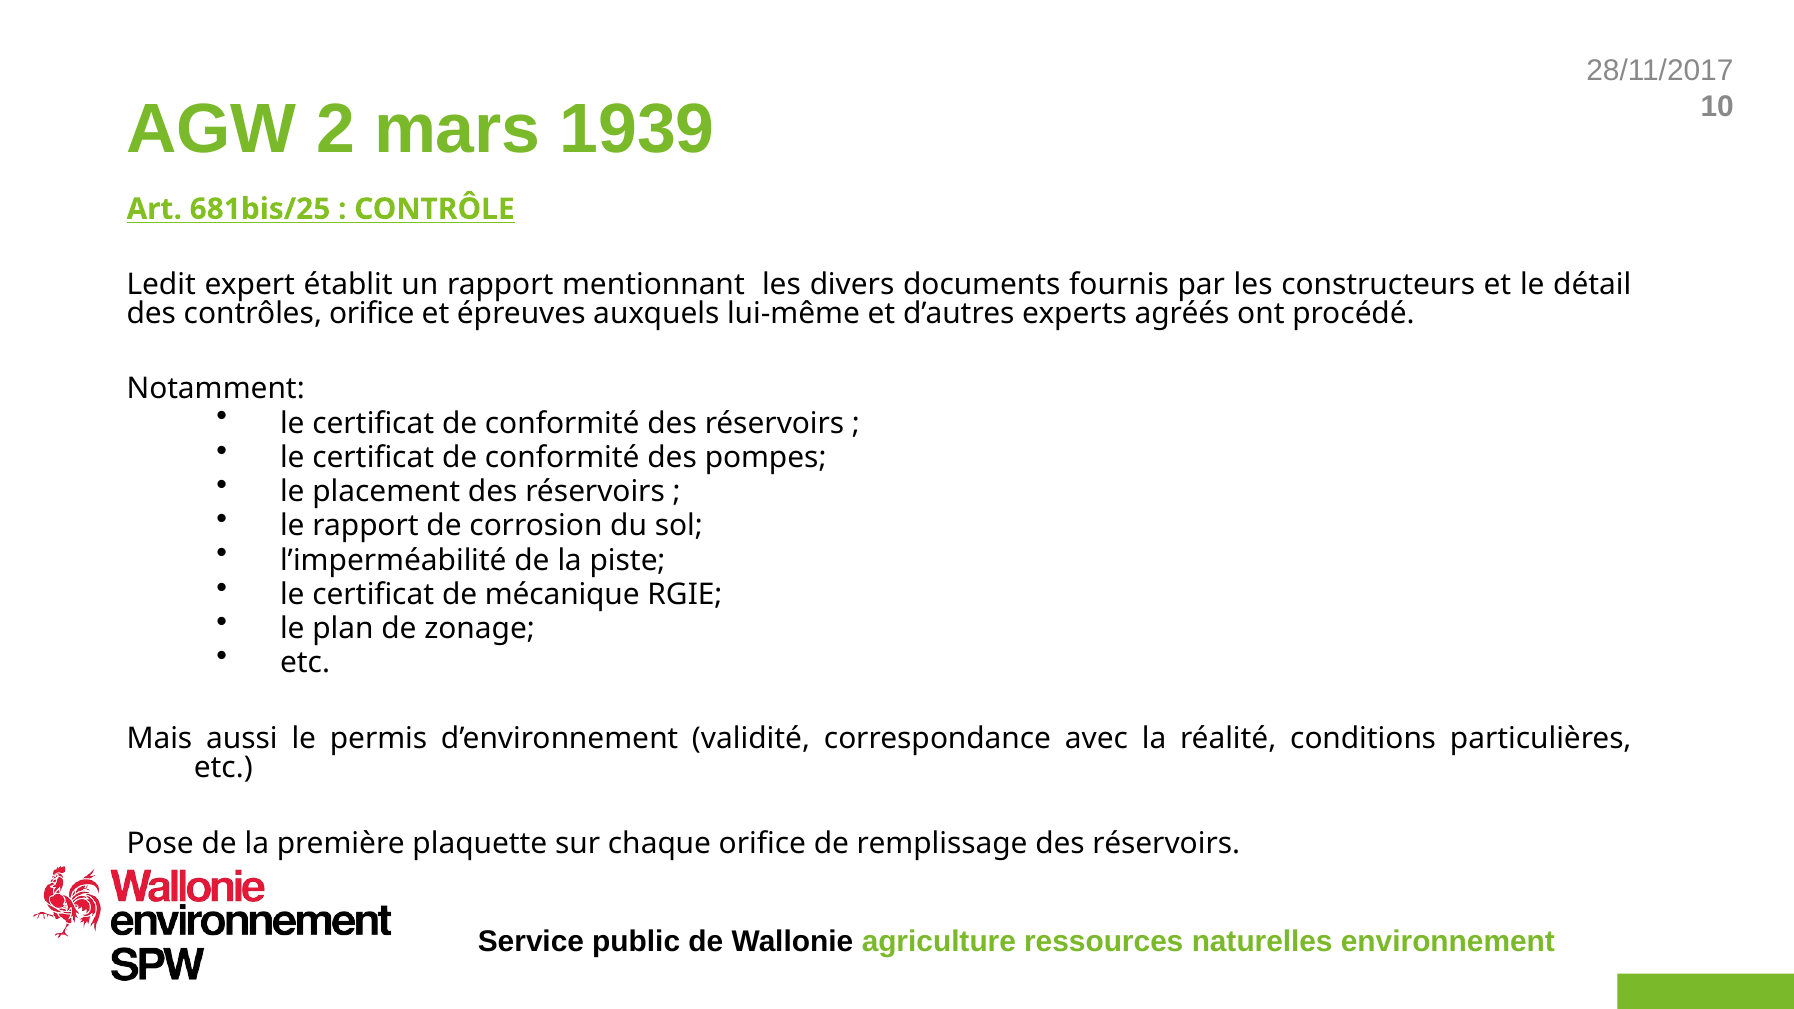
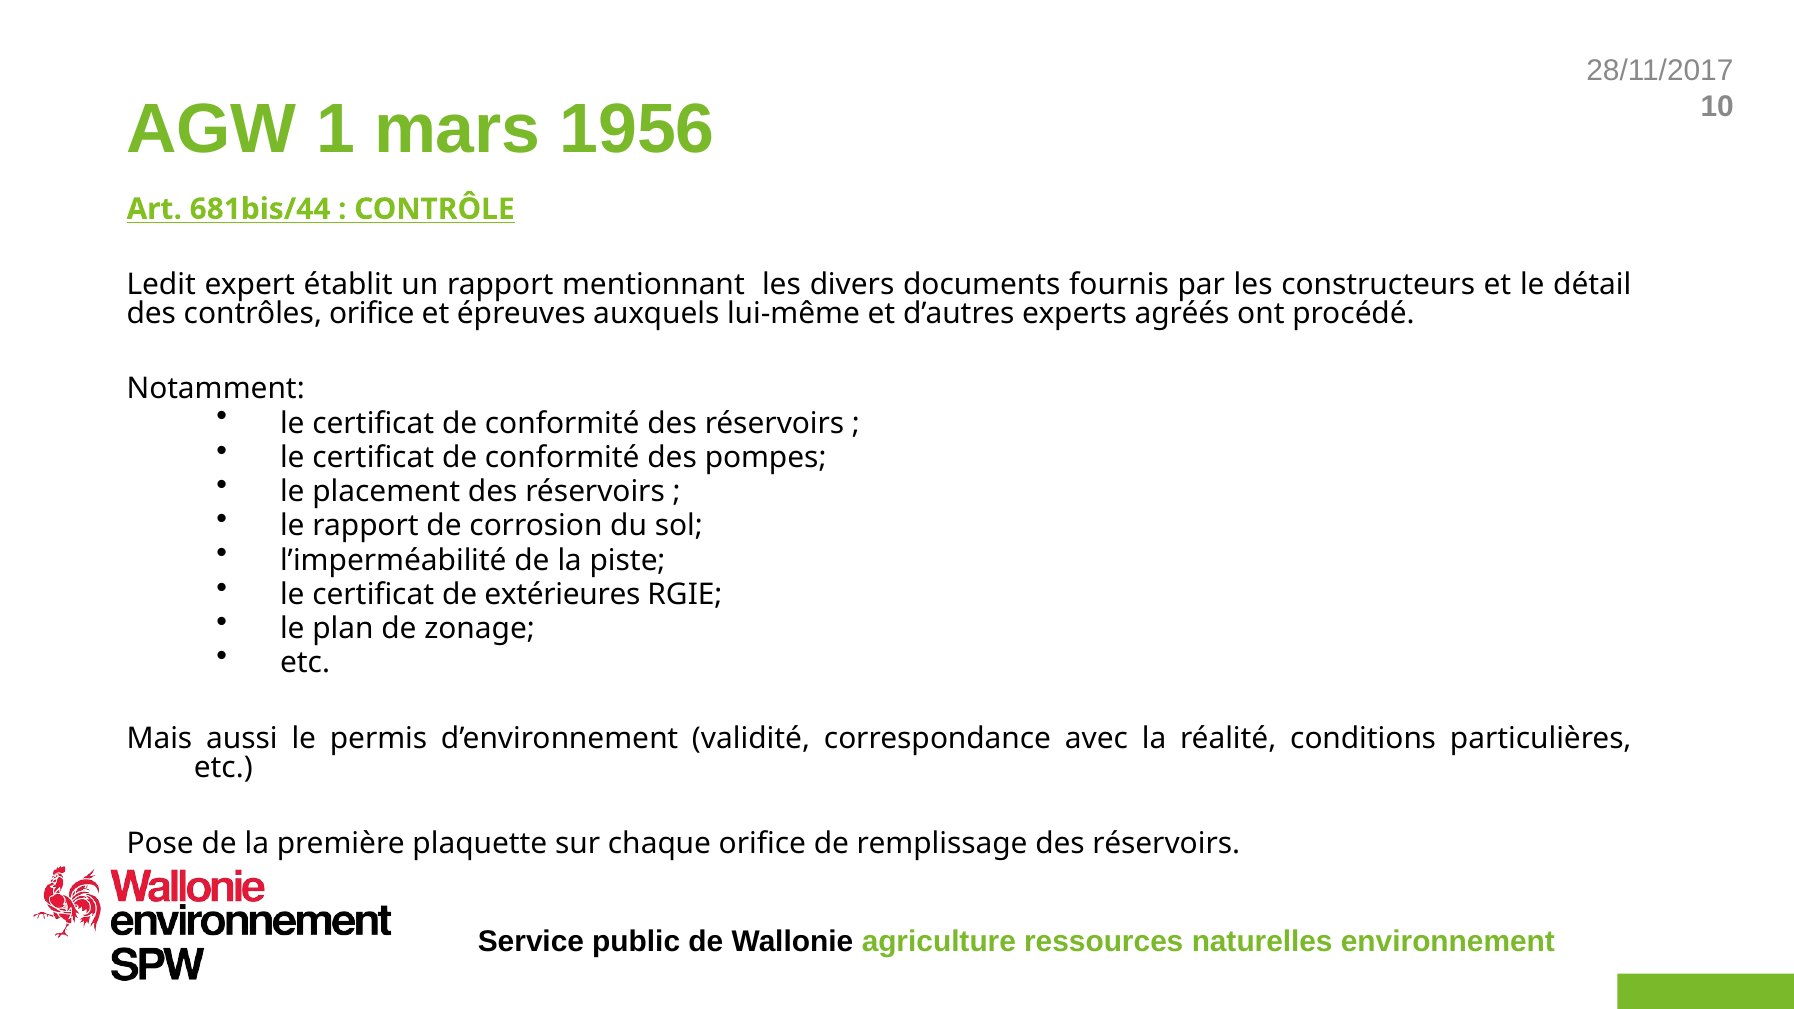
2: 2 -> 1
1939: 1939 -> 1956
681bis/25: 681bis/25 -> 681bis/44
mécanique: mécanique -> extérieures
